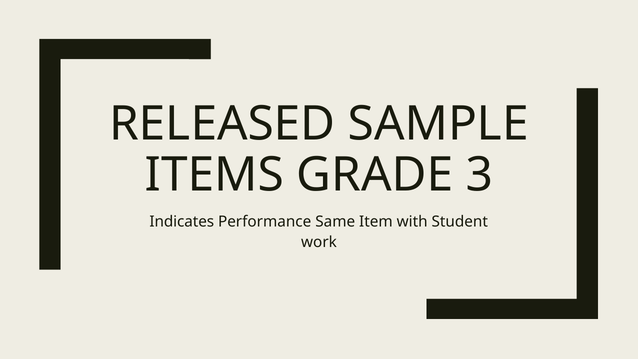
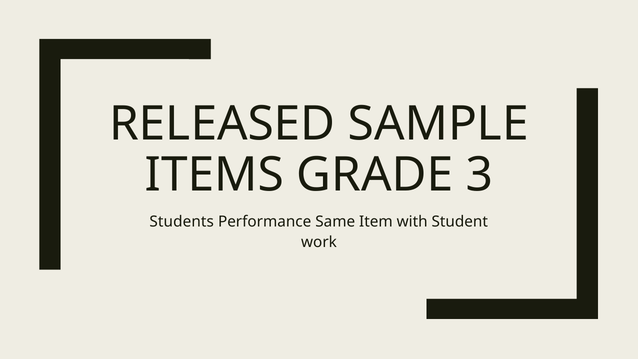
Indicates: Indicates -> Students
